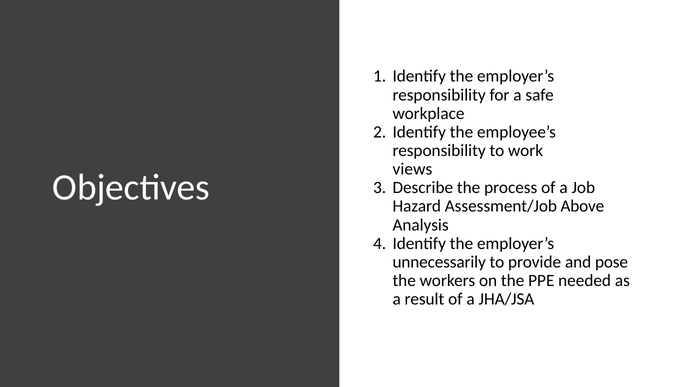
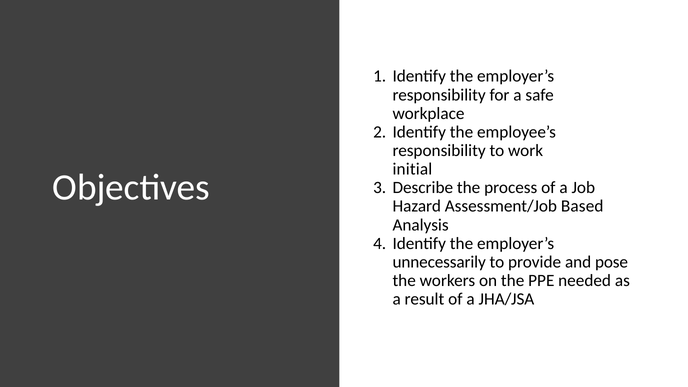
views: views -> initial
Above: Above -> Based
